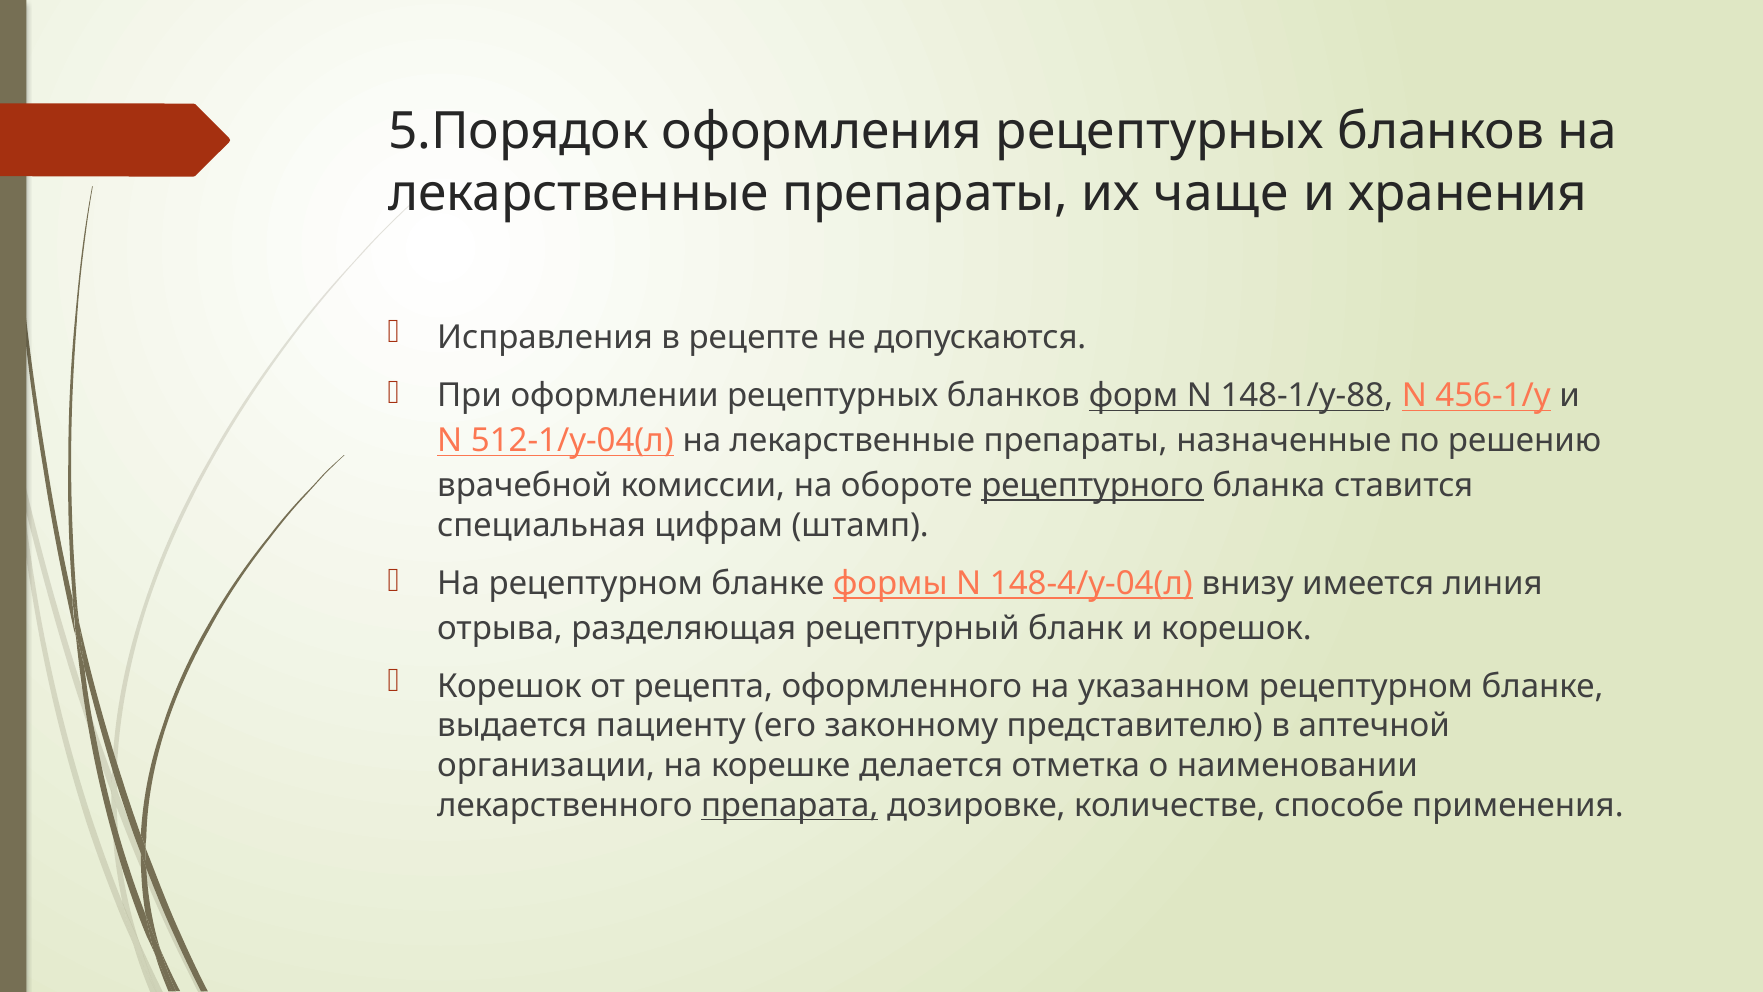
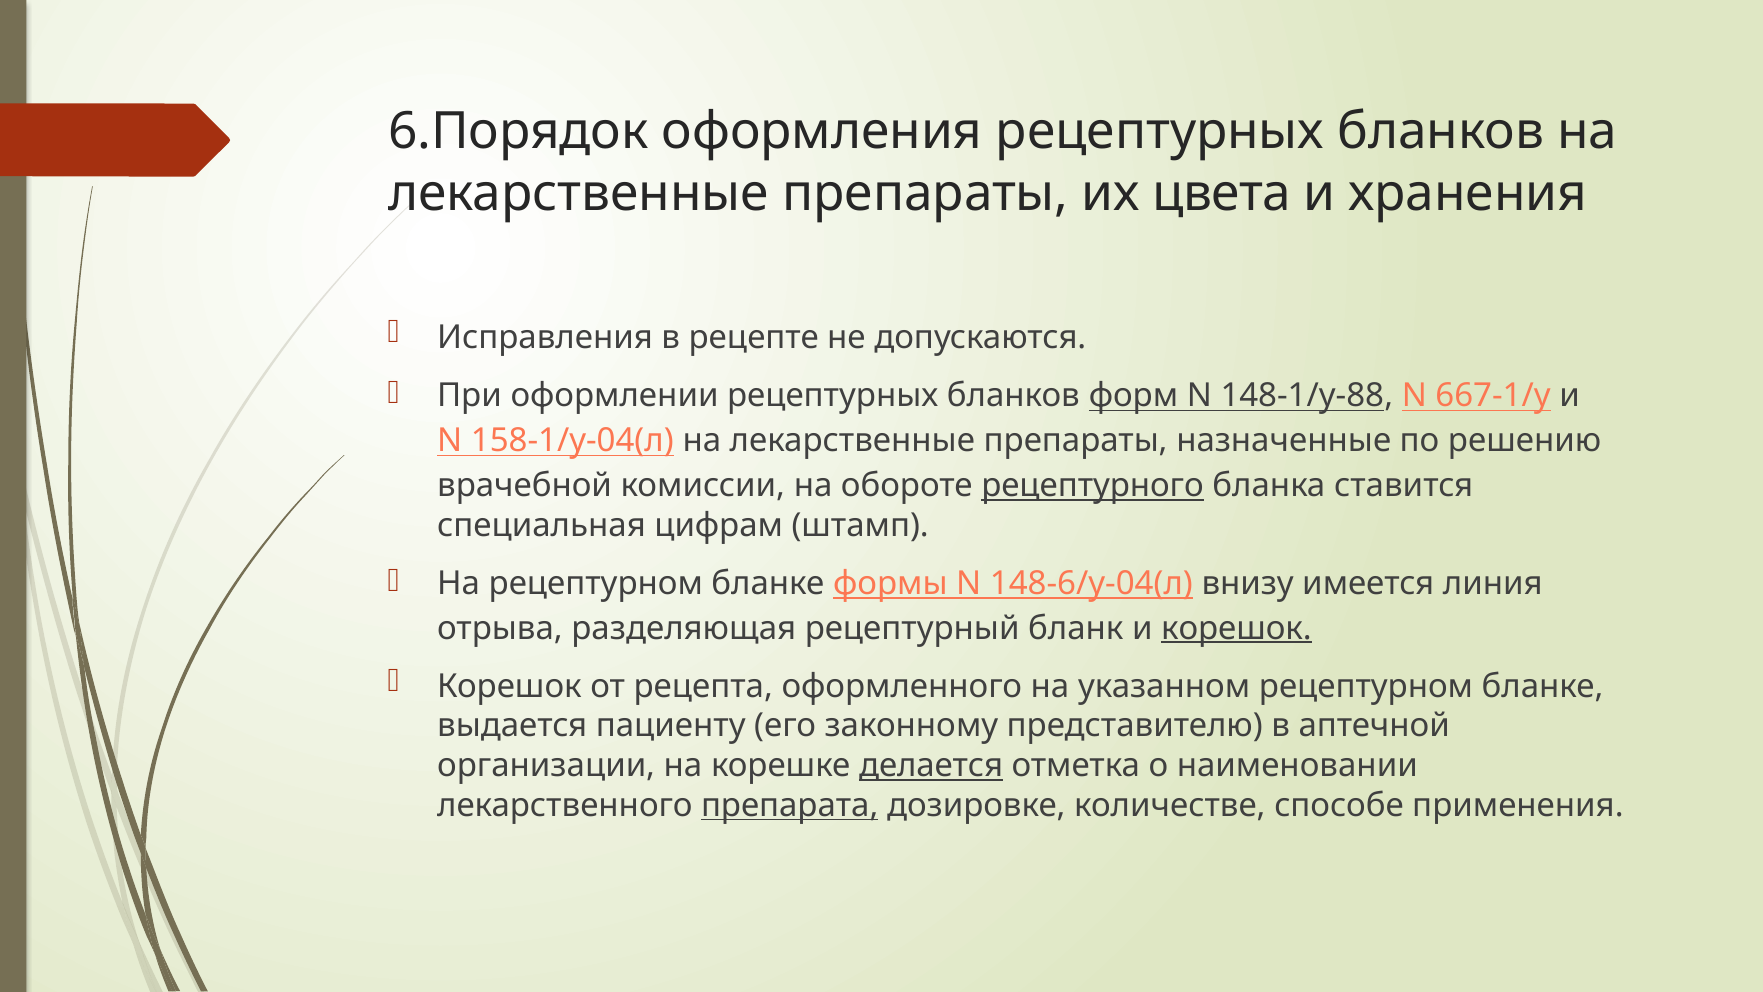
5.Порядок: 5.Порядок -> 6.Порядок
чаще: чаще -> цвета
456-1/у: 456-1/у -> 667-1/у
512-1/у-04(л: 512-1/у-04(л -> 158-1/у-04(л
148-4/у-04(л: 148-4/у-04(л -> 148-6/у-04(л
корешок at (1236, 628) underline: none -> present
делается underline: none -> present
